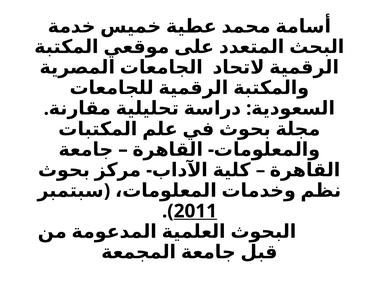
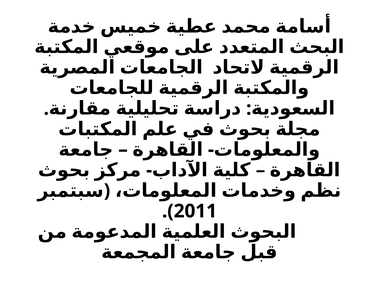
2011 underline: present -> none
